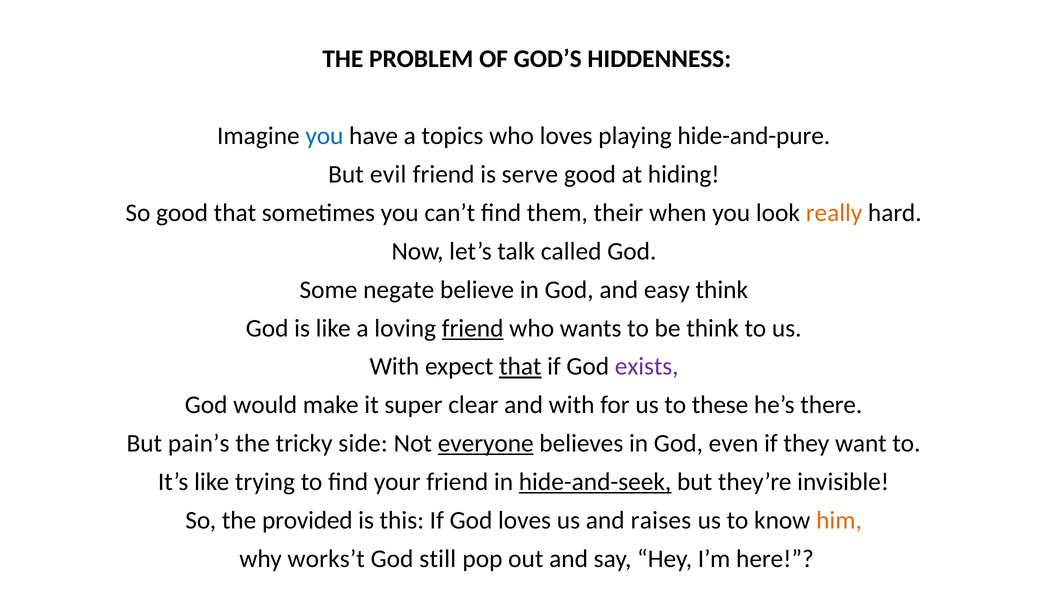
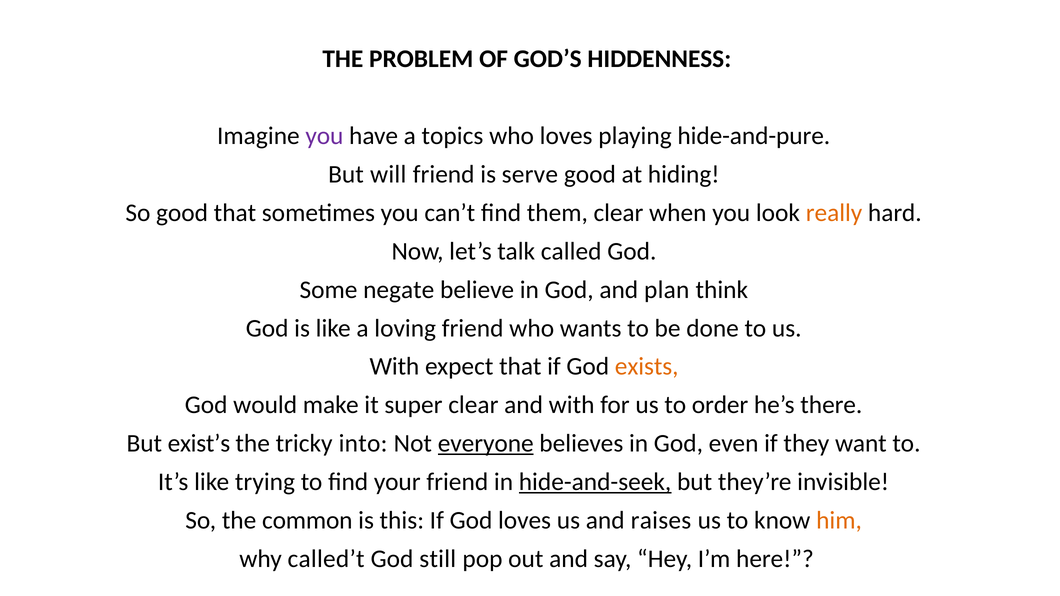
you at (324, 136) colour: blue -> purple
evil: evil -> will
them their: their -> clear
easy: easy -> plan
friend at (473, 328) underline: present -> none
be think: think -> done
that at (520, 367) underline: present -> none
exists colour: purple -> orange
these: these -> order
pain’s: pain’s -> exist’s
side: side -> into
provided: provided -> common
works’t: works’t -> called’t
